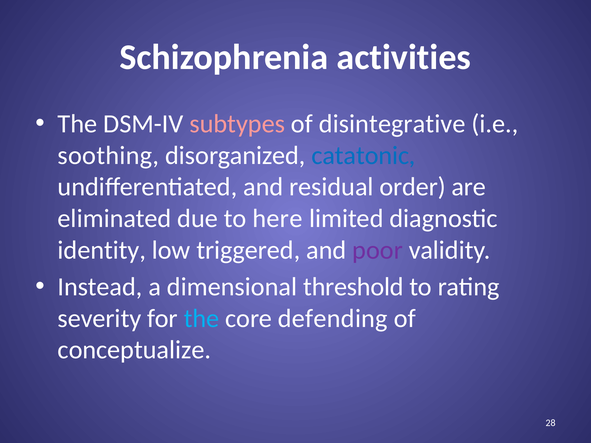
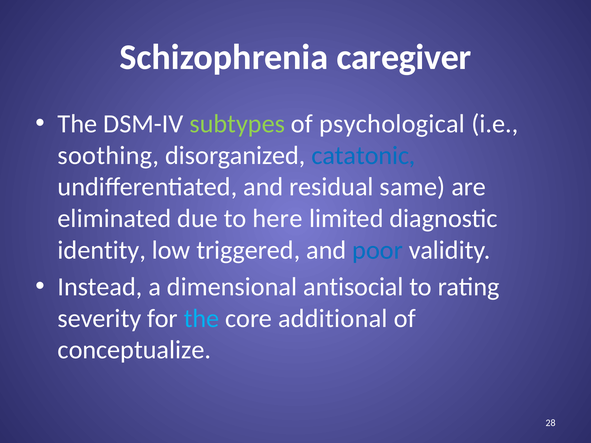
activities: activities -> caregiver
subtypes colour: pink -> light green
disintegrative: disintegrative -> psychological
order: order -> same
poor colour: purple -> blue
threshold: threshold -> antisocial
defending: defending -> additional
